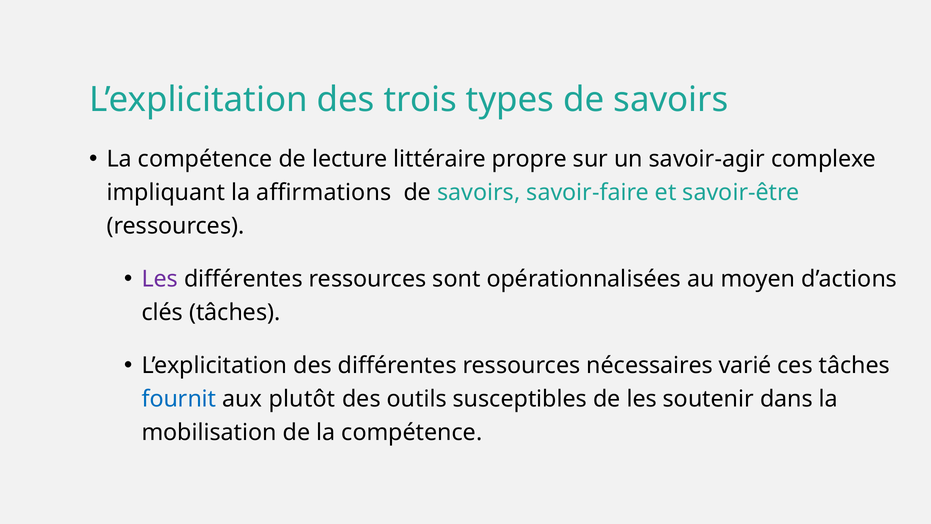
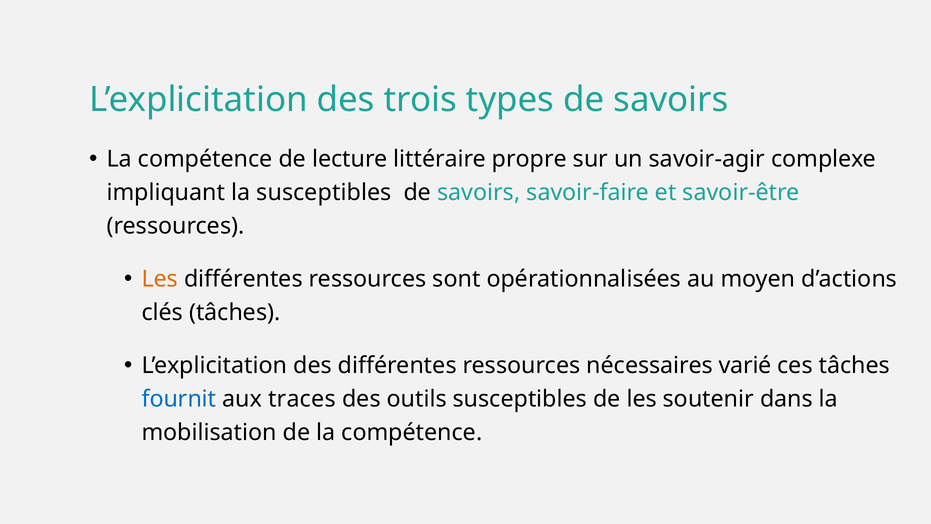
la affirmations: affirmations -> susceptibles
Les at (160, 279) colour: purple -> orange
plutôt: plutôt -> traces
